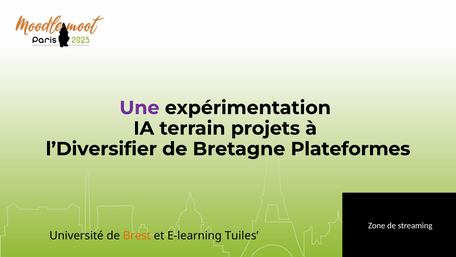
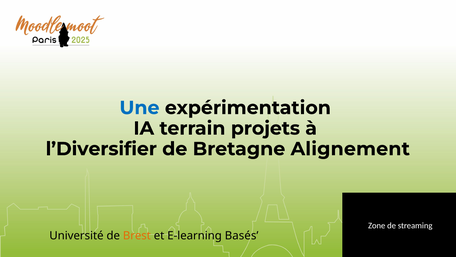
Une colour: purple -> blue
Plateformes: Plateformes -> Alignement
Tuiles: Tuiles -> Basés
